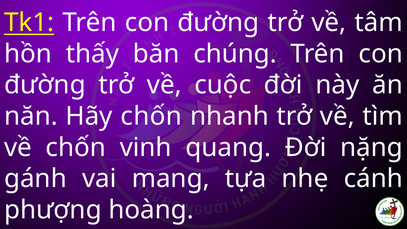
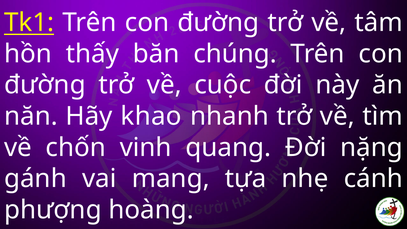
Hãy chốn: chốn -> khao
